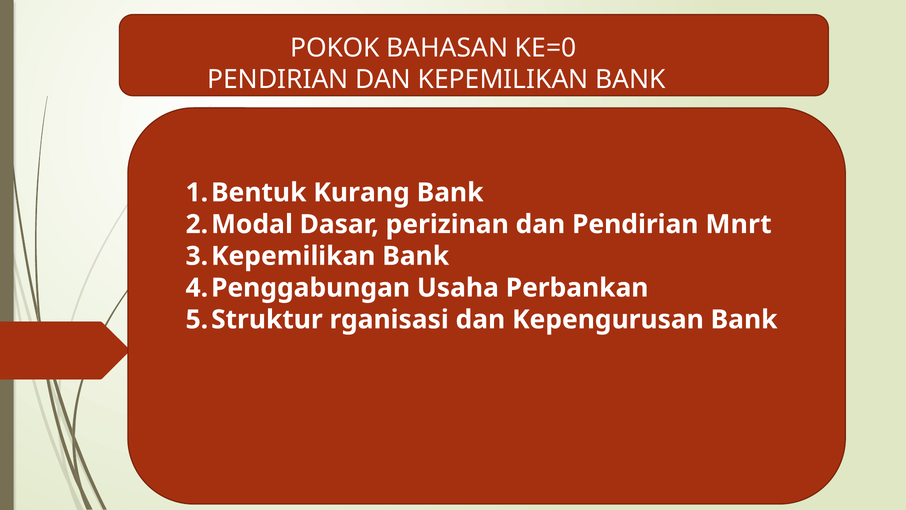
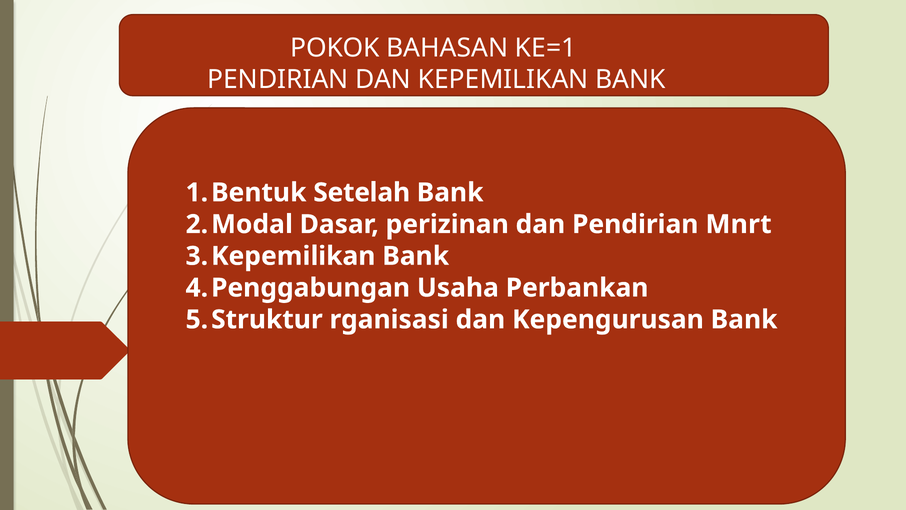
KE=0: KE=0 -> KE=1
Kurang: Kurang -> Setelah
